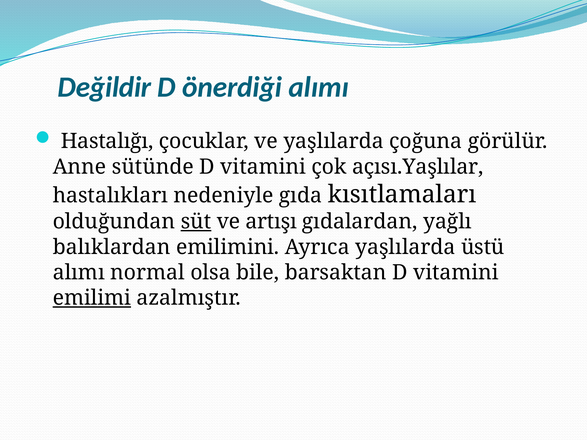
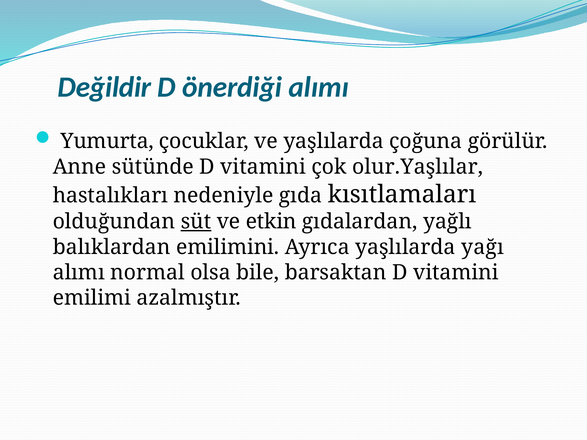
Hastalığı: Hastalığı -> Yumurta
açısı.Yaşlılar: açısı.Yaşlılar -> olur.Yaşlılar
artışı: artışı -> etkin
üstü: üstü -> yağı
emilimi underline: present -> none
